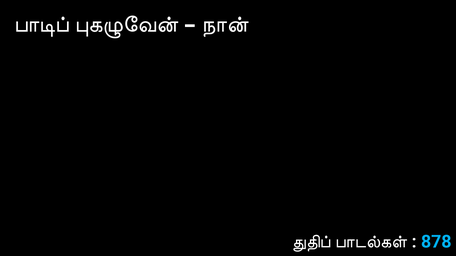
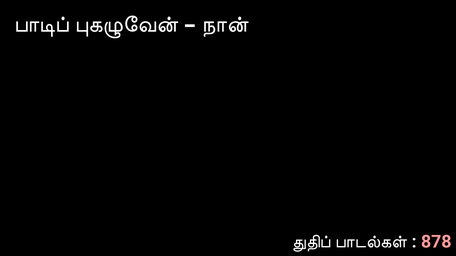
878 colour: light blue -> pink
